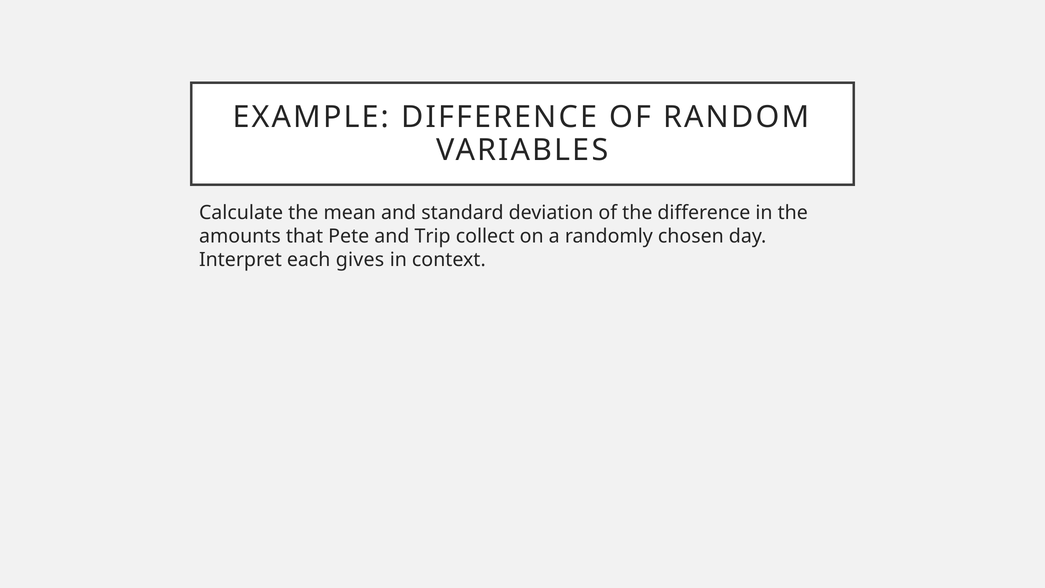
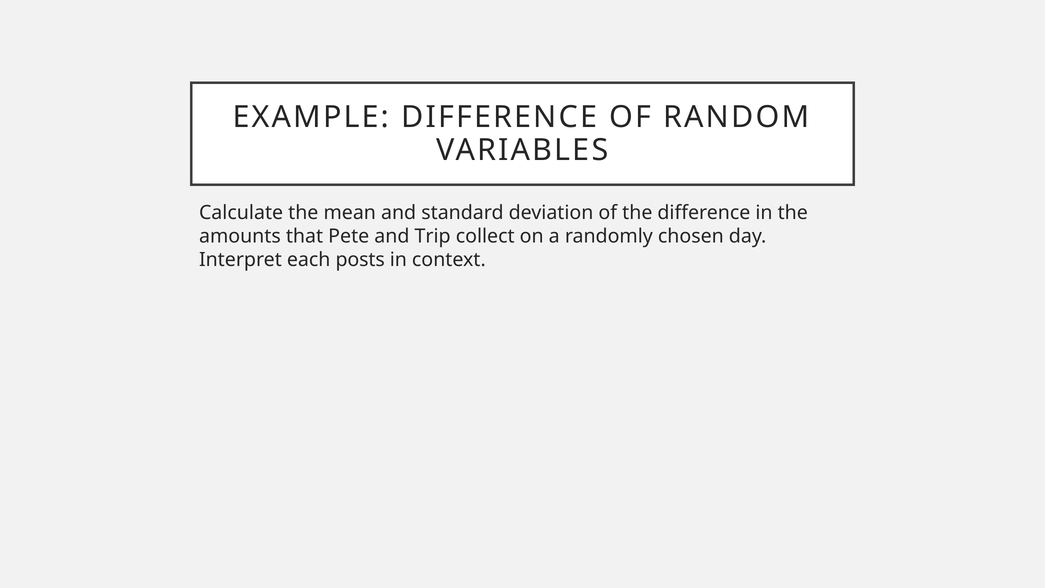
gives: gives -> posts
